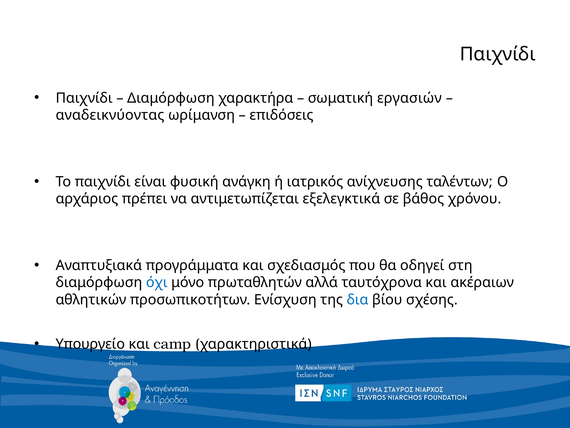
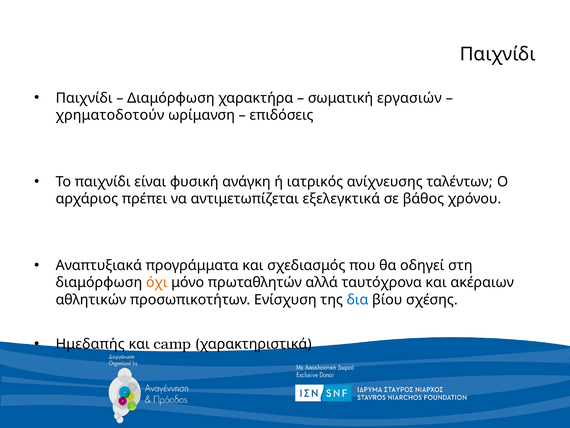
αναδεικνύοντας: αναδεικνύοντας -> χρηματοδοτούν
όχι colour: blue -> orange
Υπουργείο: Υπουργείο -> Ημεδαπής
